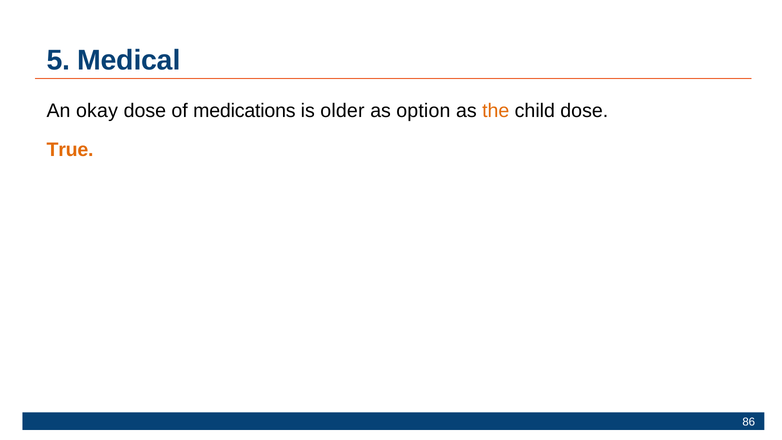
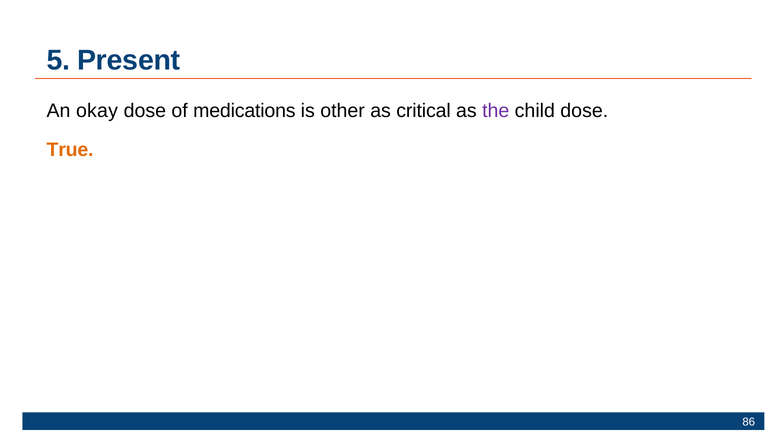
Medical: Medical -> Present
older: older -> other
option: option -> critical
the colour: orange -> purple
